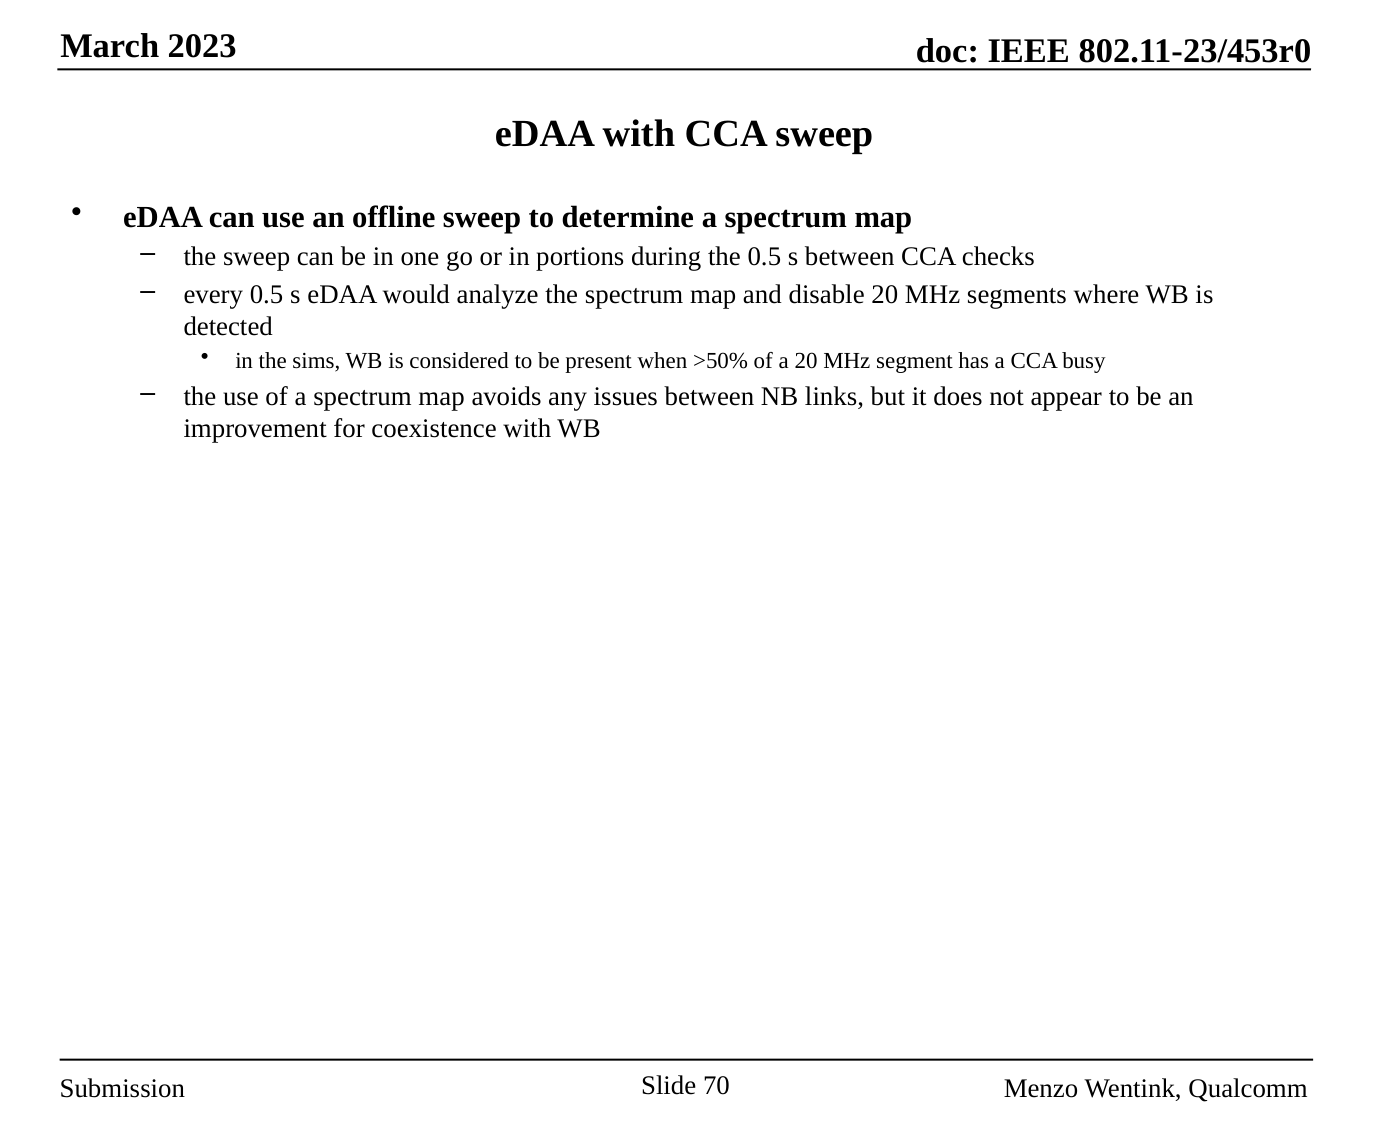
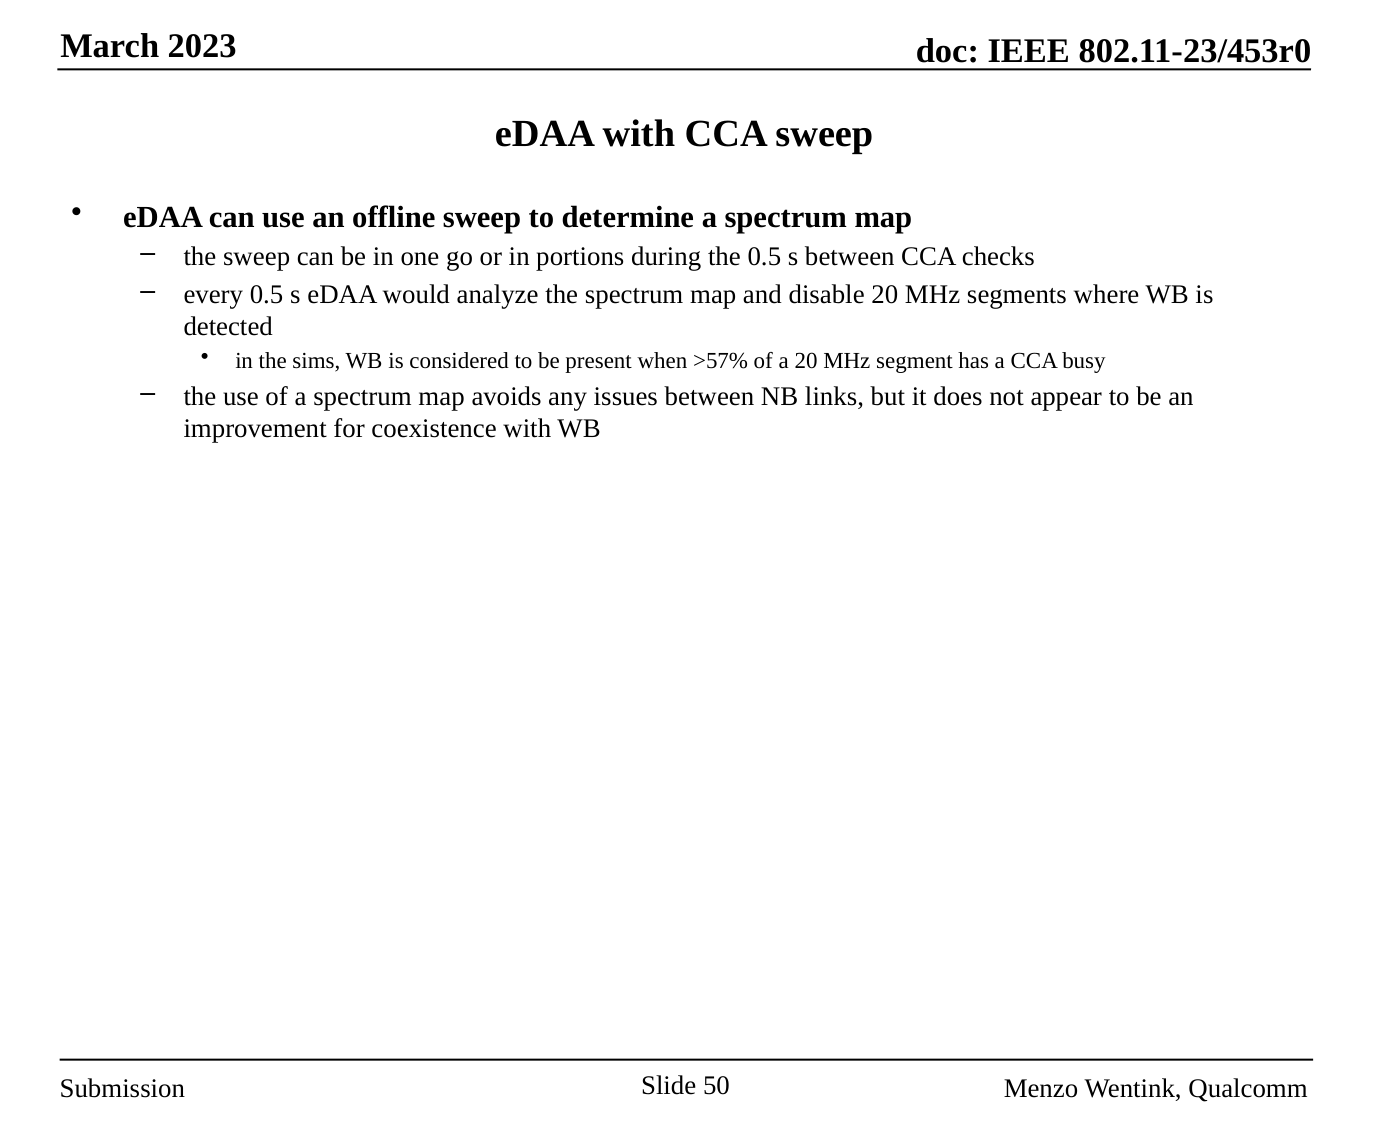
>50%: >50% -> >57%
70: 70 -> 50
